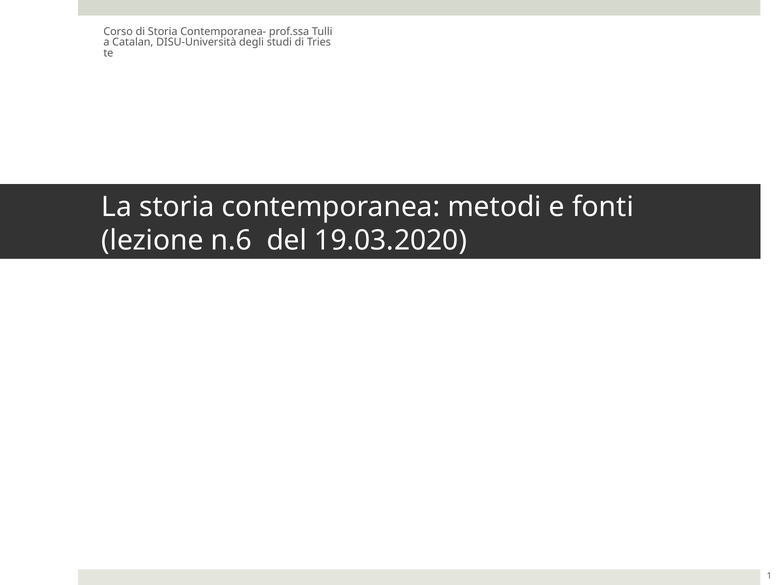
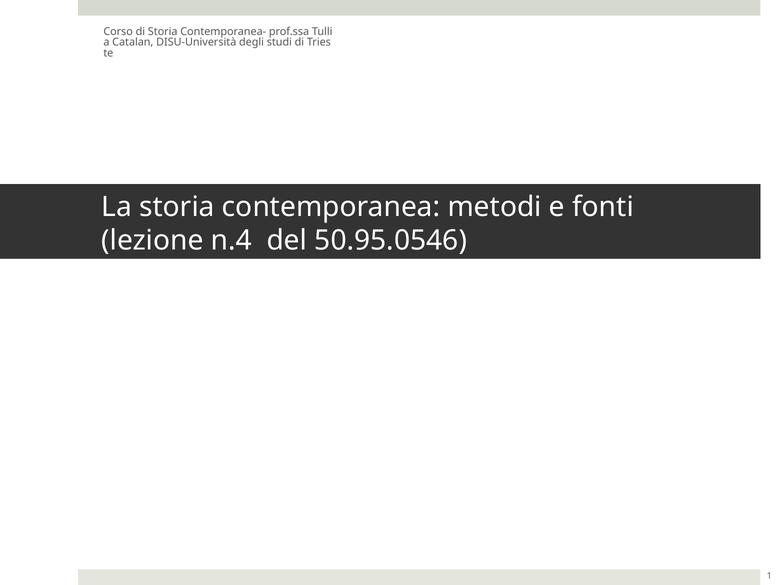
n.6: n.6 -> n.4
19.03.2020: 19.03.2020 -> 50.95.0546
